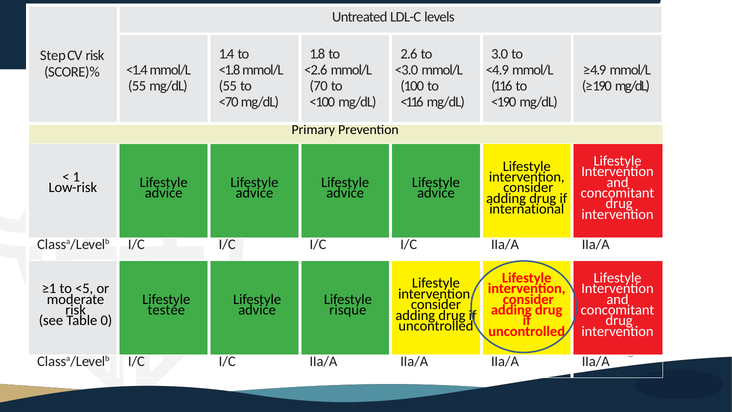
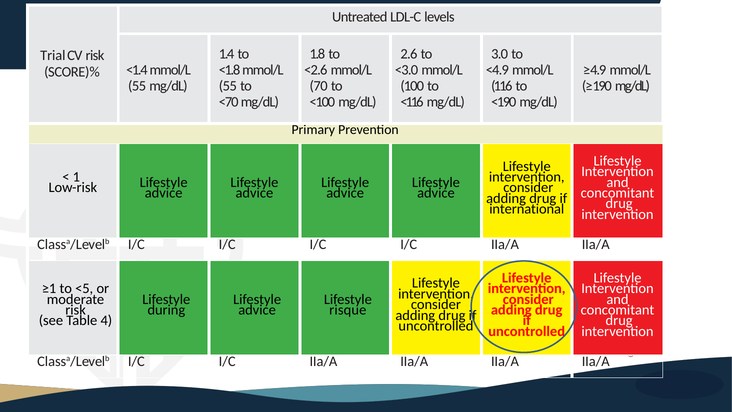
Step: Step -> Trial
testée: testée -> during
0: 0 -> 4
